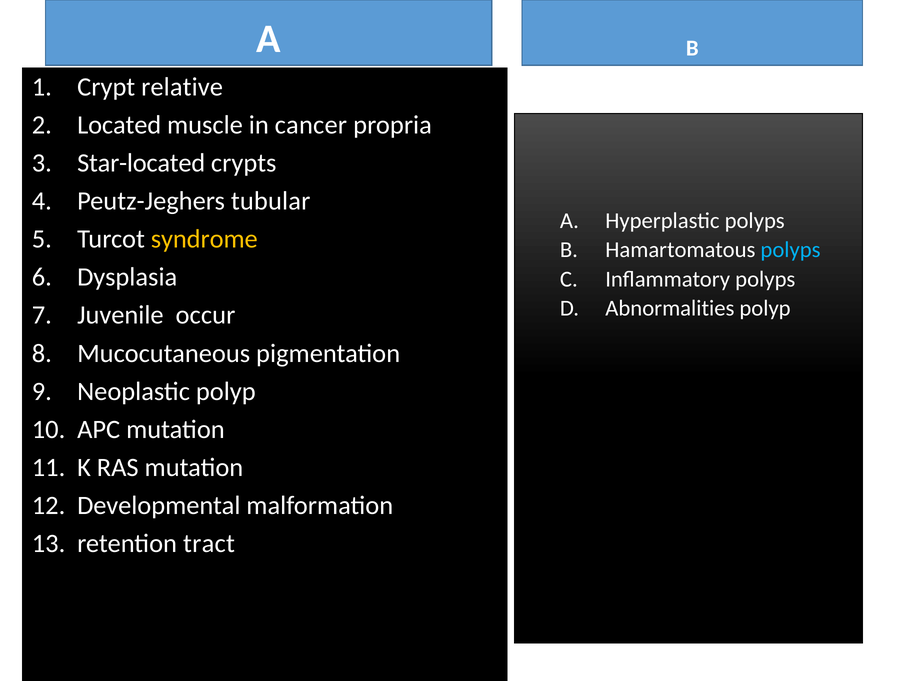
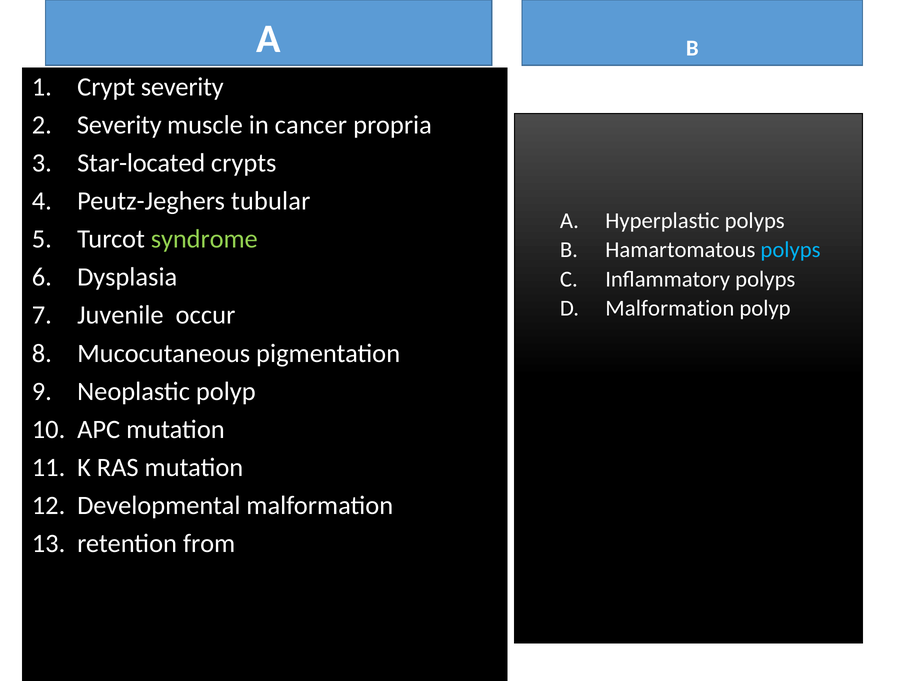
Crypt relative: relative -> severity
Located at (119, 125): Located -> Severity
syndrome colour: yellow -> light green
Abnormalities at (670, 308): Abnormalities -> Malformation
tract: tract -> from
